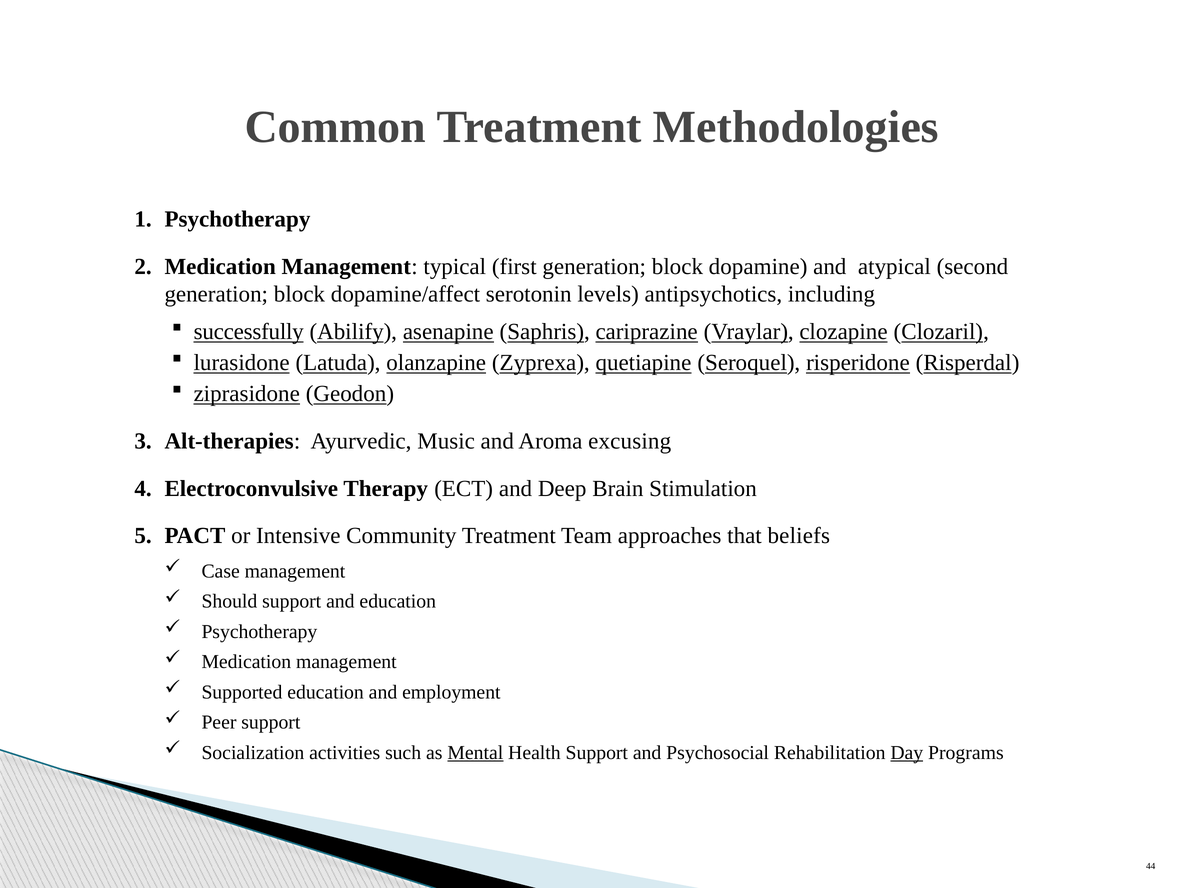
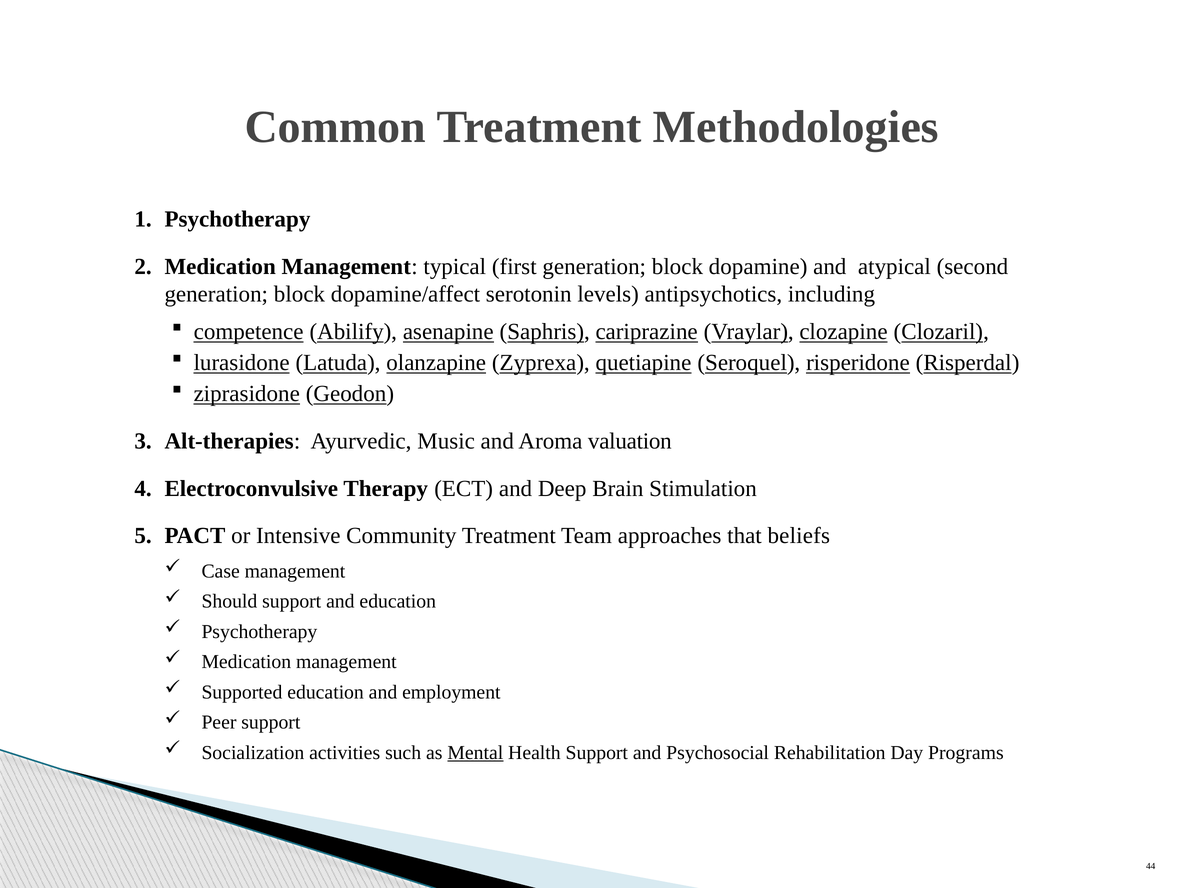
successfully: successfully -> competence
excusing: excusing -> valuation
Day underline: present -> none
